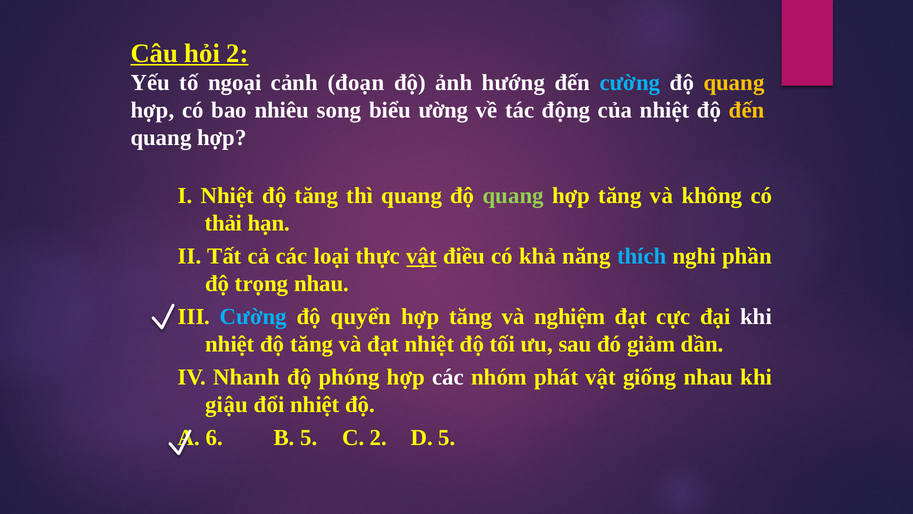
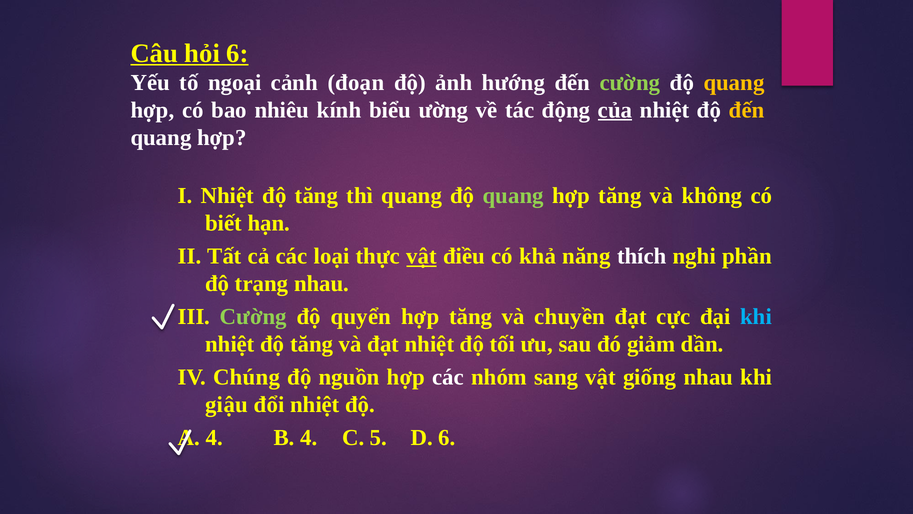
hỏi 2: 2 -> 6
cường at (630, 83) colour: light blue -> light green
song: song -> kính
của underline: none -> present
thải: thải -> biết
thích colour: light blue -> white
trọng: trọng -> trạng
Cường at (253, 317) colour: light blue -> light green
nghiệm: nghiệm -> chuyền
khi at (756, 317) colour: white -> light blue
Nhanh: Nhanh -> Chúng
phóng: phóng -> nguồn
phát: phát -> sang
6 at (214, 438): 6 -> 4
B 5: 5 -> 4
C 2: 2 -> 5
D 5: 5 -> 6
